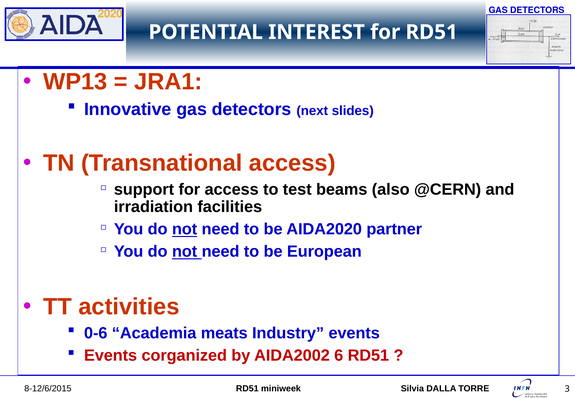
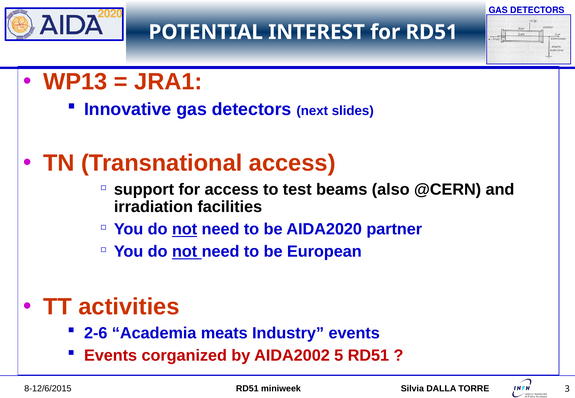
0-6: 0-6 -> 2-6
6: 6 -> 5
